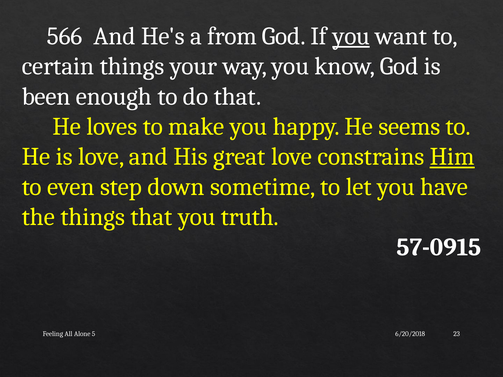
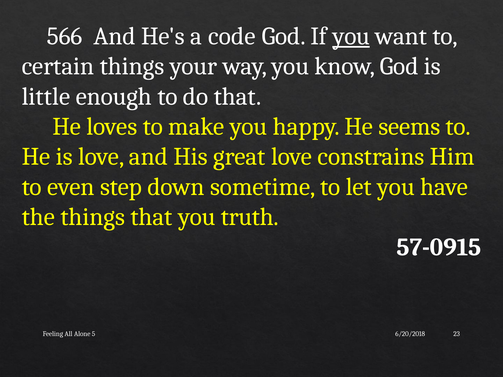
from: from -> code
been: been -> little
Him underline: present -> none
